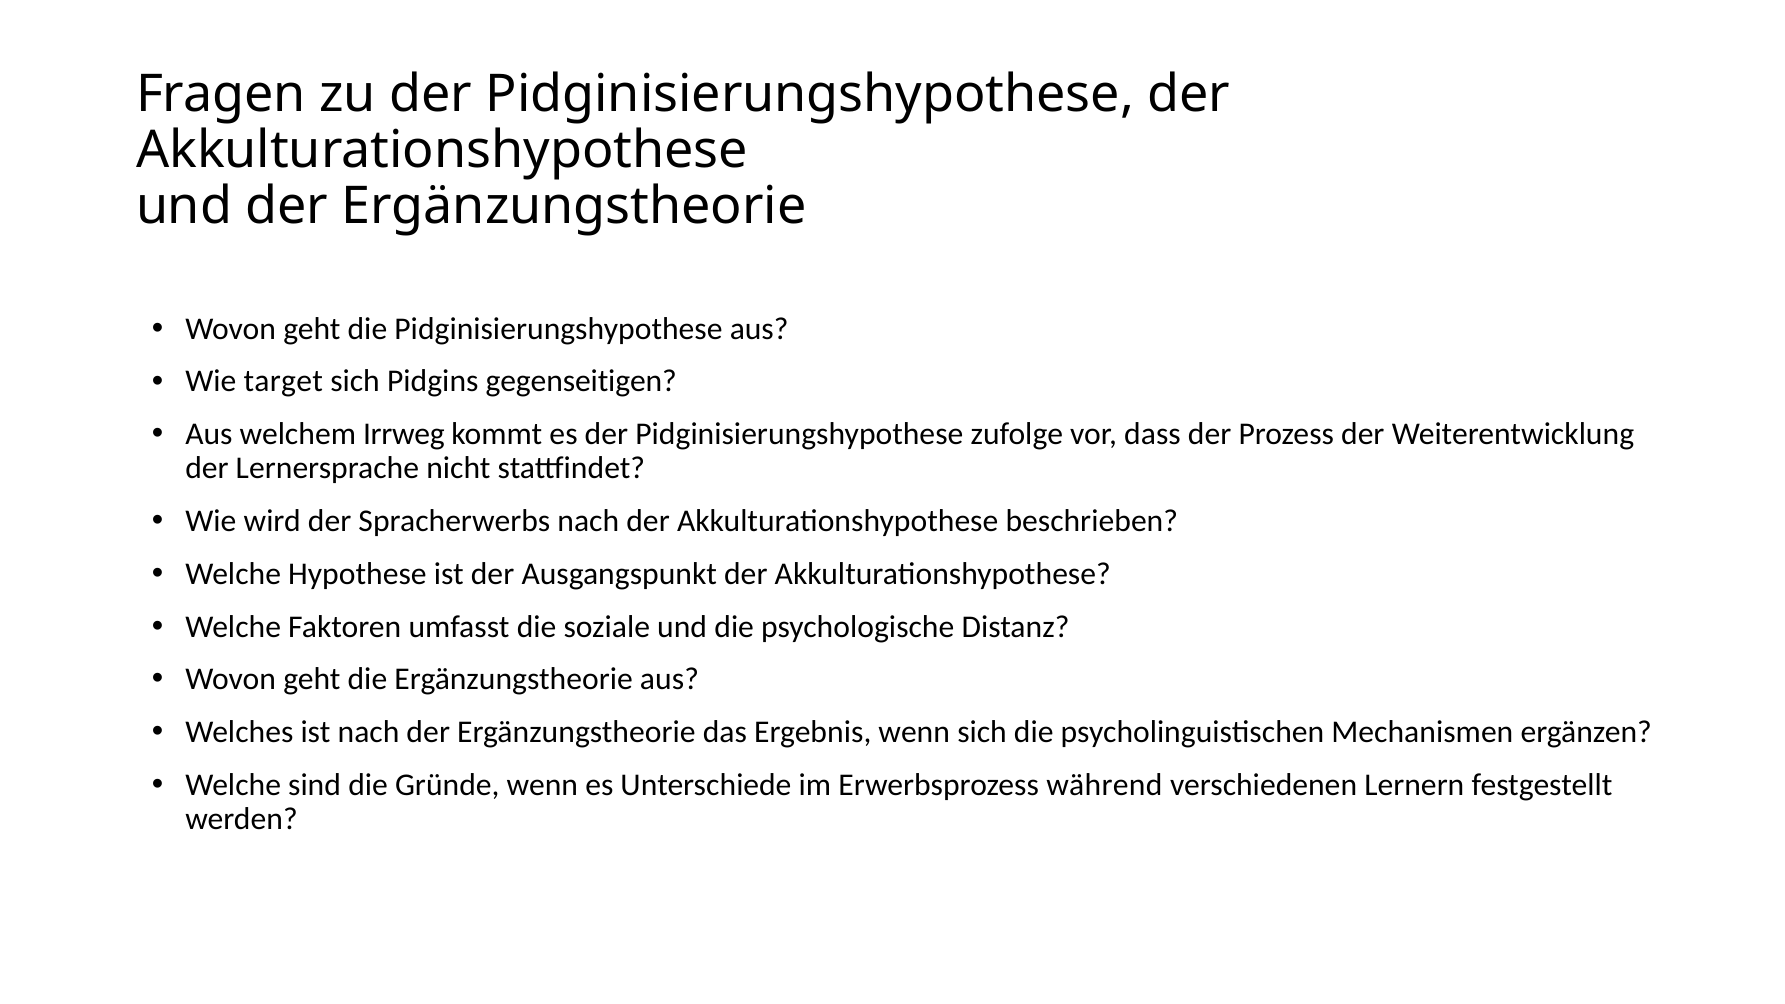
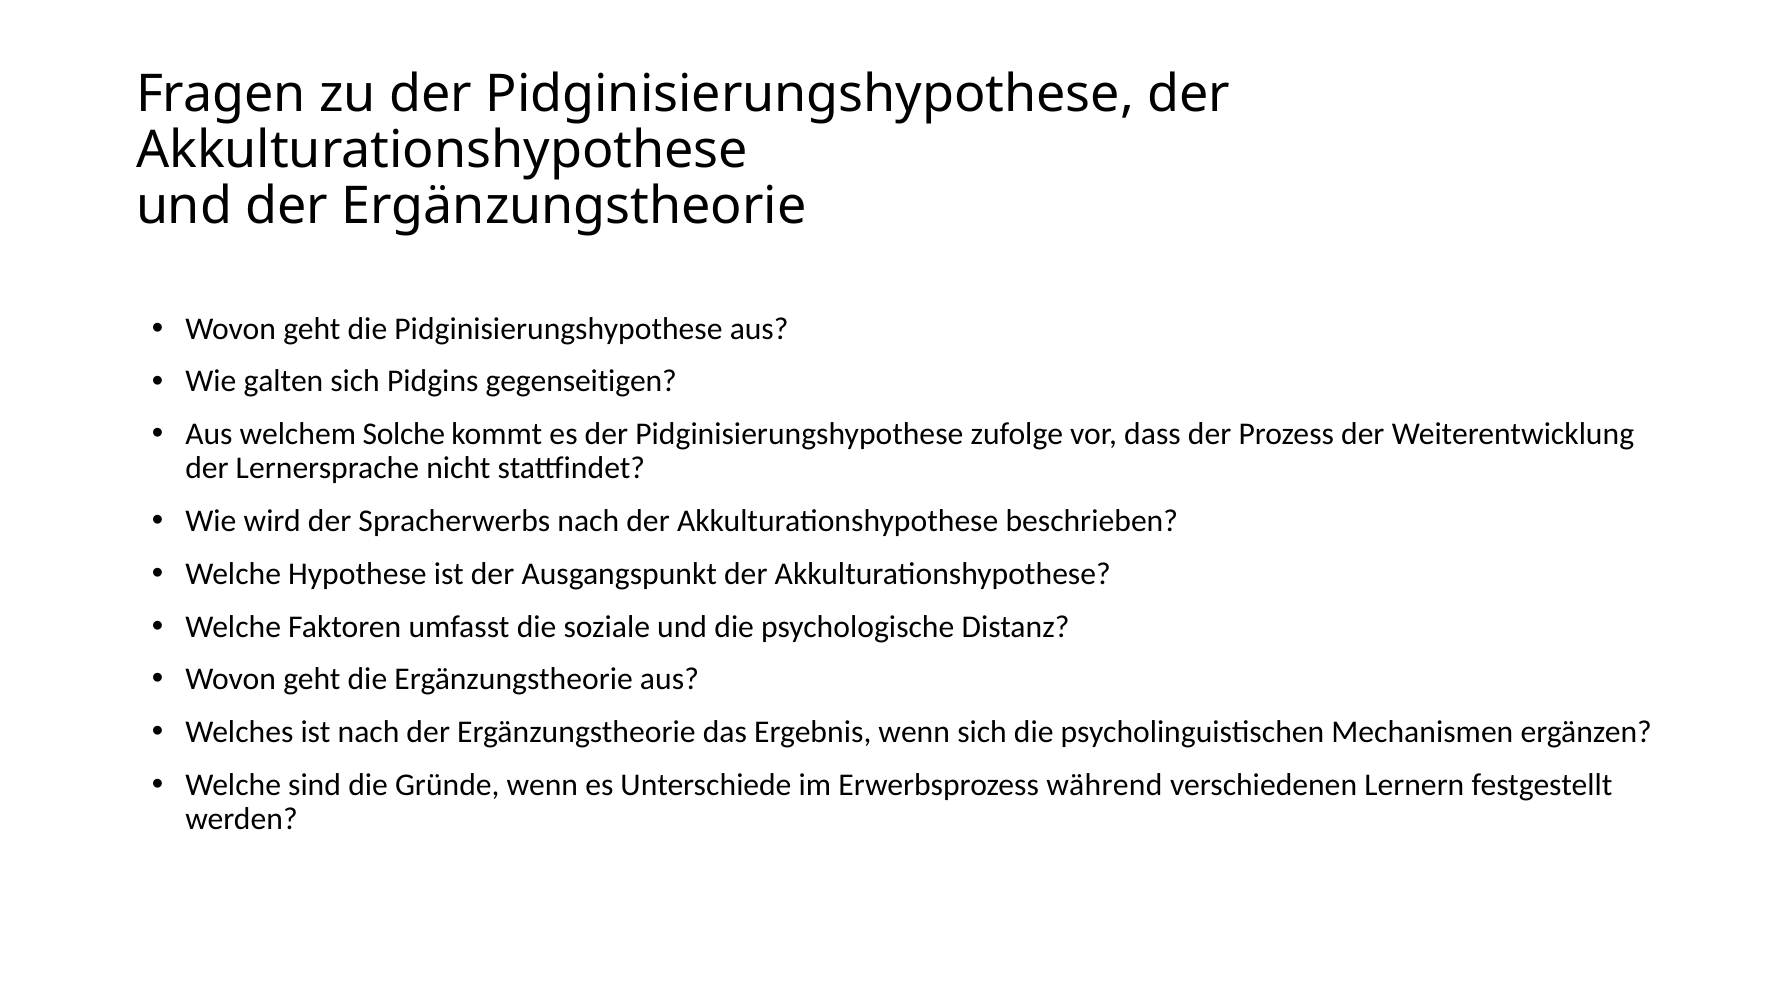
target: target -> galten
Irrweg: Irrweg -> Solche
